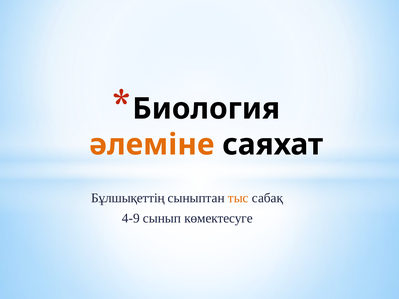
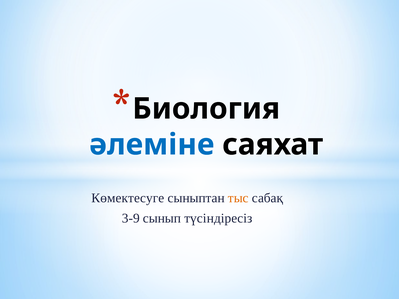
әлеміне colour: orange -> blue
Бұлшықеттің: Бұлшықеттің -> Көмектесуге
4-9: 4-9 -> 3-9
көмектесуге: көмектесуге -> түсіндіресіз
